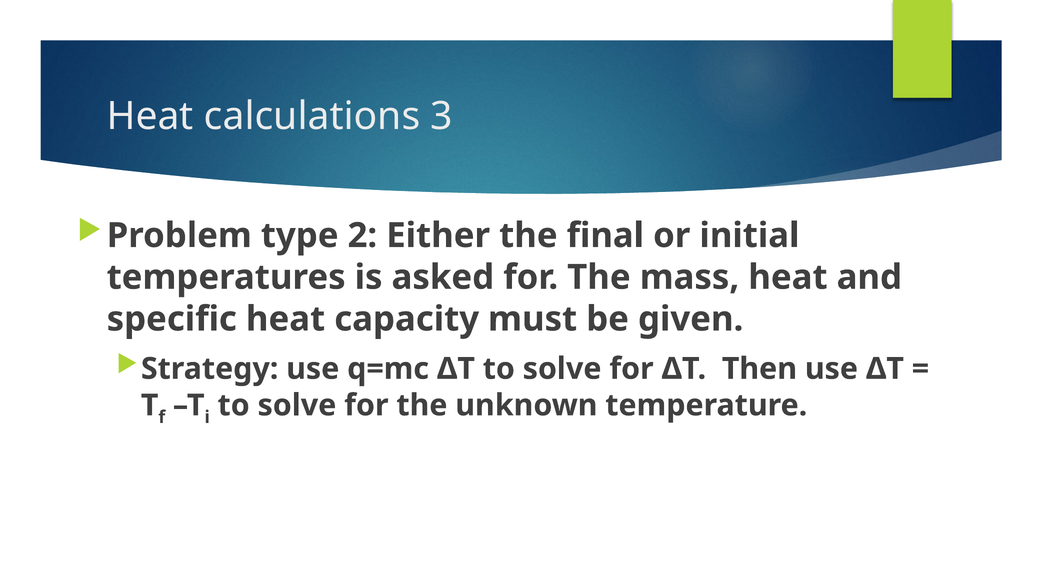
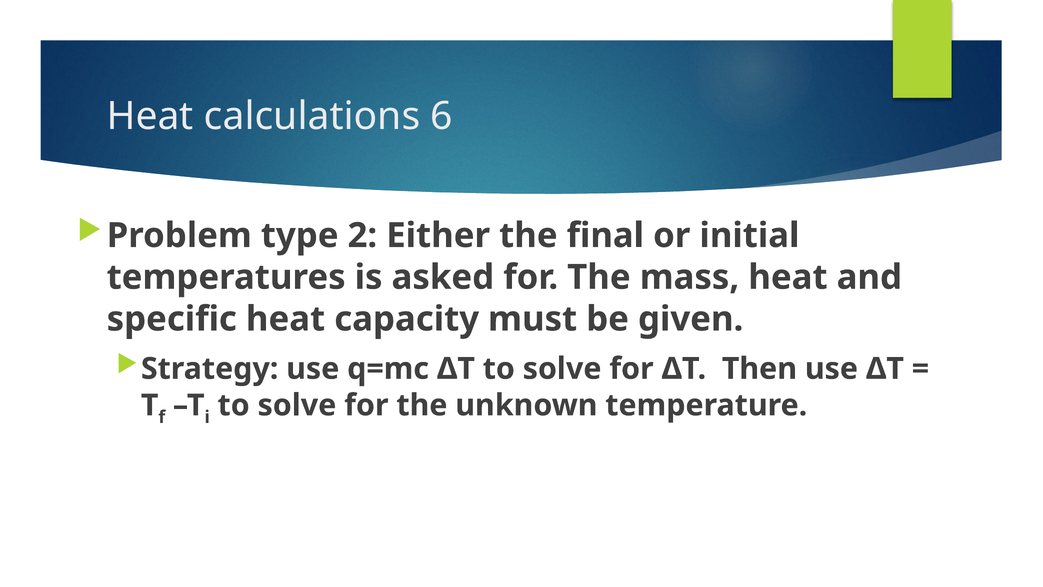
3: 3 -> 6
